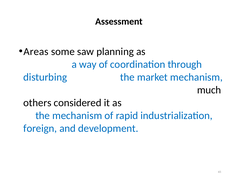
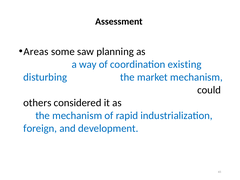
through: through -> existing
much: much -> could
